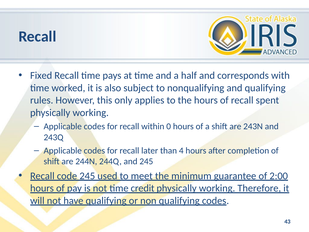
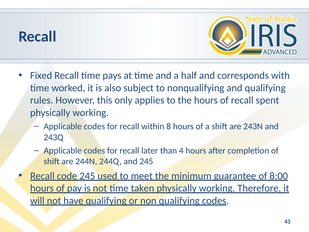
0: 0 -> 8
2:00: 2:00 -> 8:00
credit: credit -> taken
